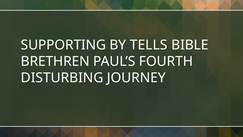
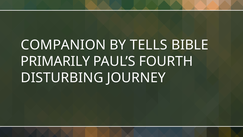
SUPPORTING: SUPPORTING -> COMPANION
BRETHREN: BRETHREN -> PRIMARILY
